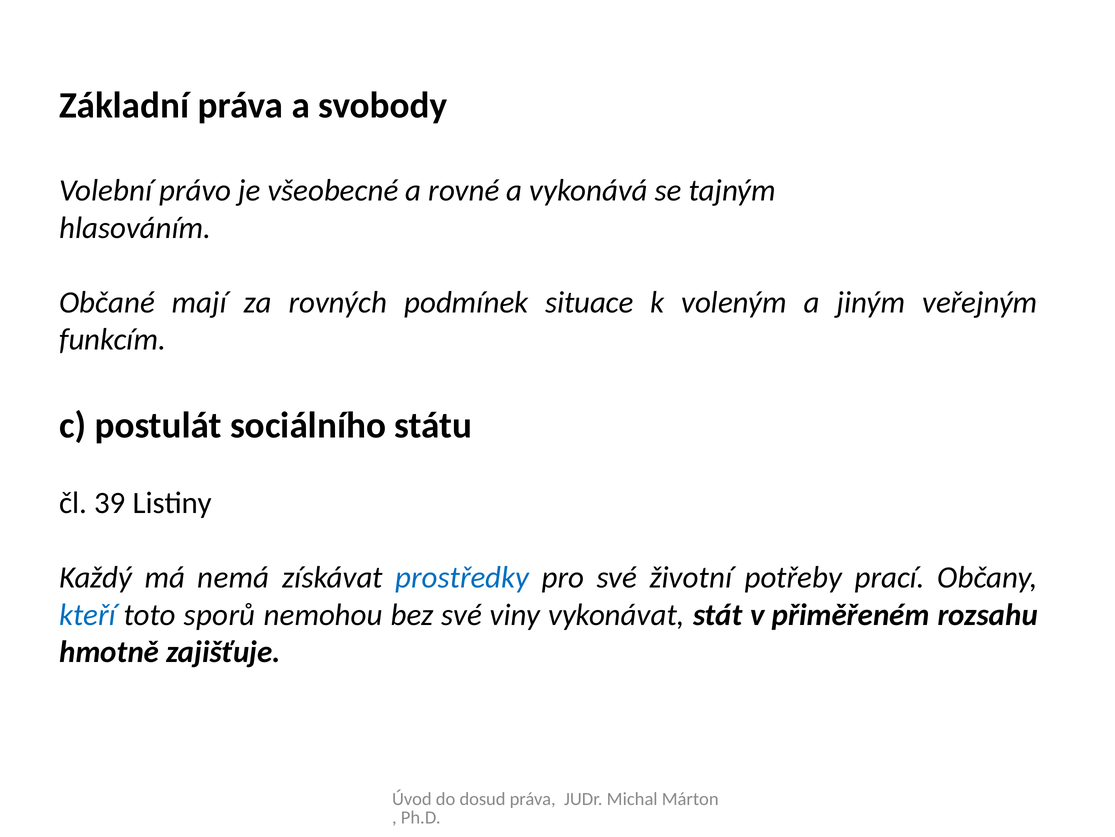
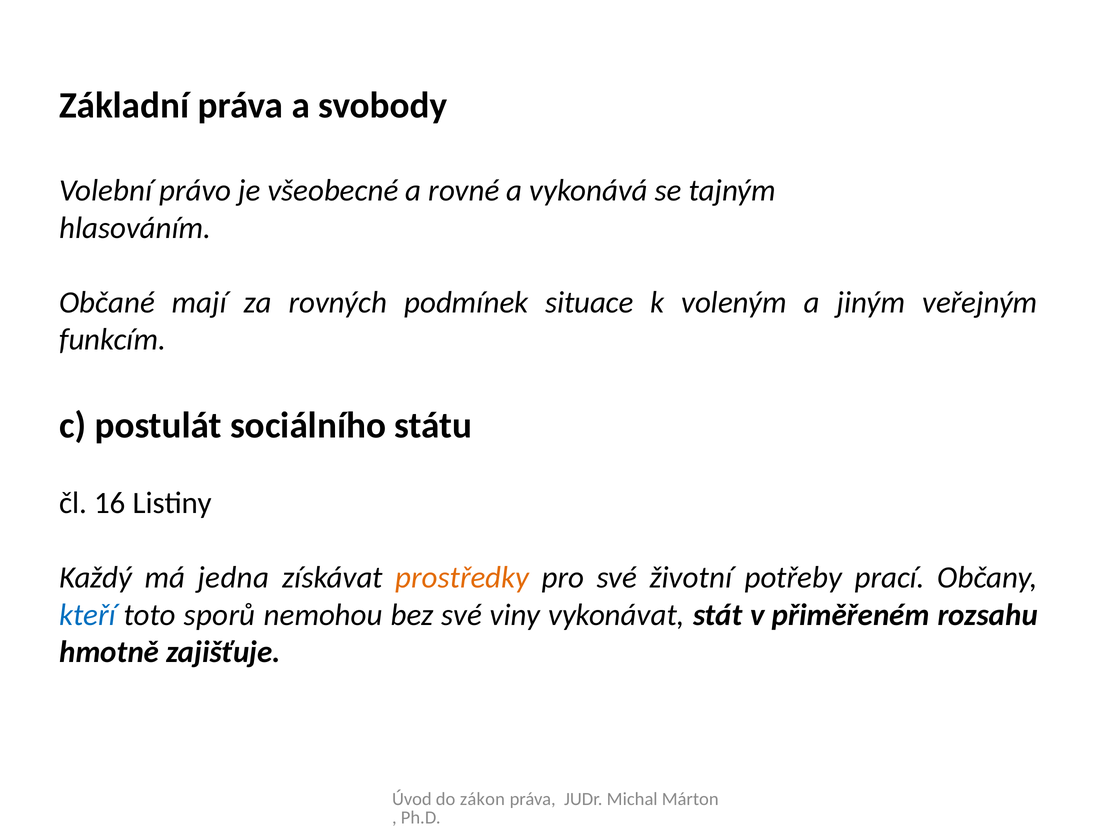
39: 39 -> 16
nemá: nemá -> jedna
prostředky colour: blue -> orange
dosud: dosud -> zákon
